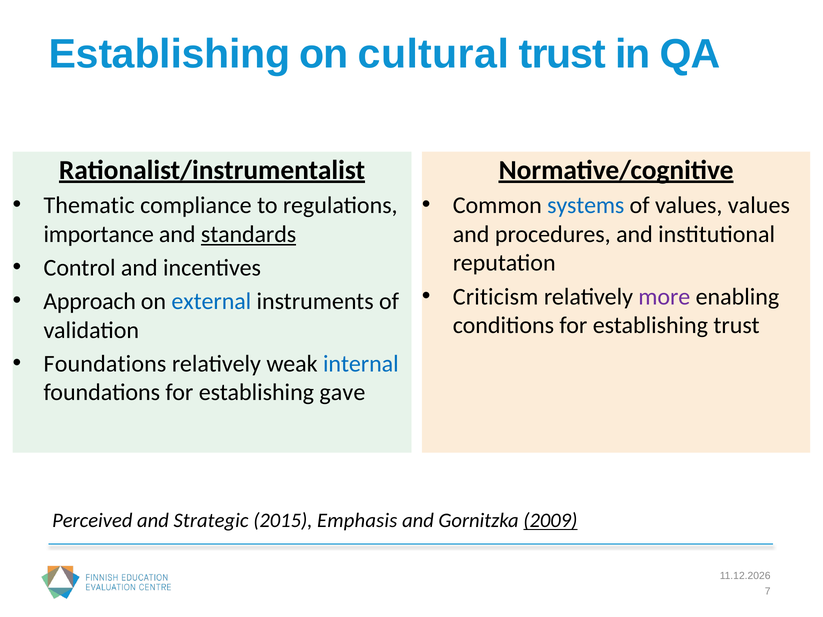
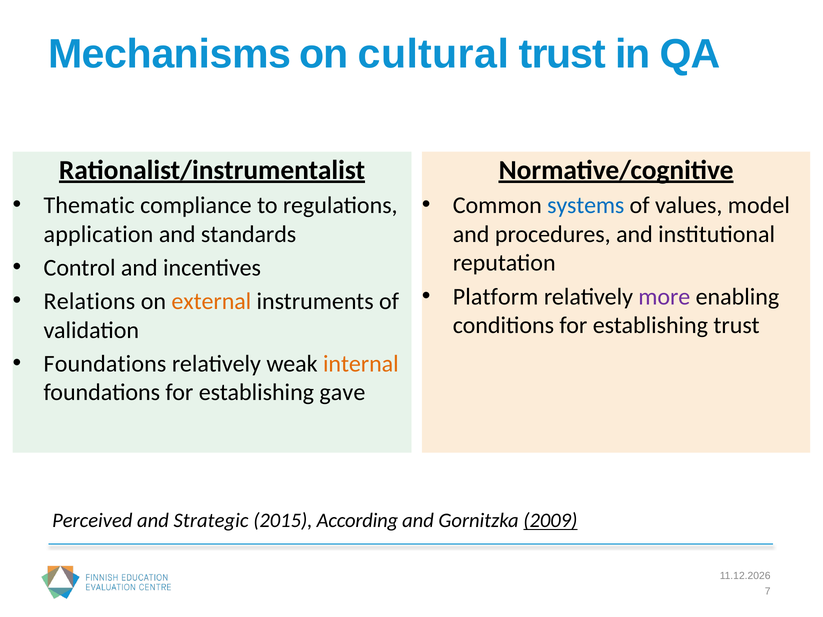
Establishing at (170, 54): Establishing -> Mechanisms
values values: values -> model
importance: importance -> application
standards underline: present -> none
Criticism: Criticism -> Platform
Approach: Approach -> Relations
external colour: blue -> orange
internal colour: blue -> orange
Emphasis: Emphasis -> According
